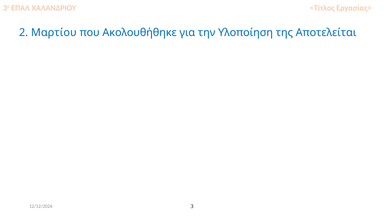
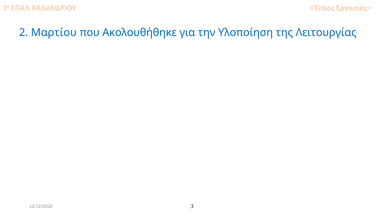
Αποτελείται: Αποτελείται -> Λειτουργίας
